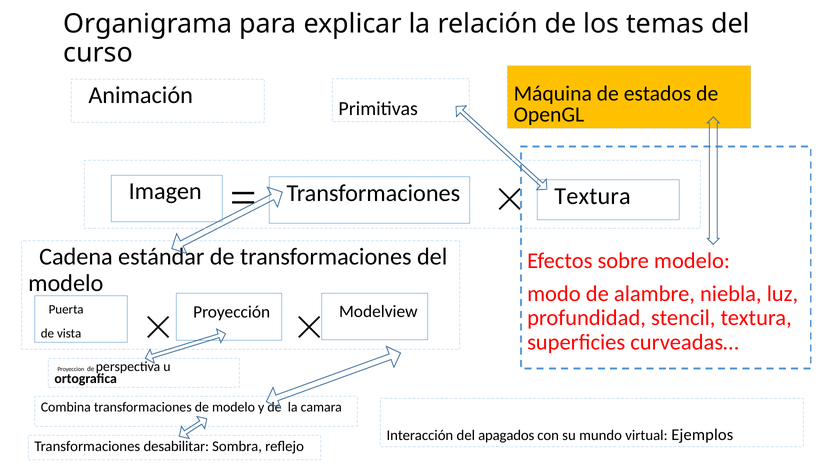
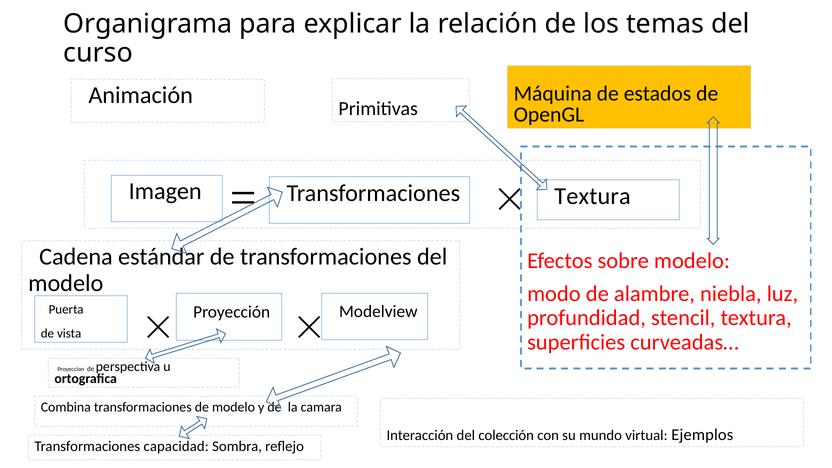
apagados: apagados -> colección
desabilitar: desabilitar -> capacidad
